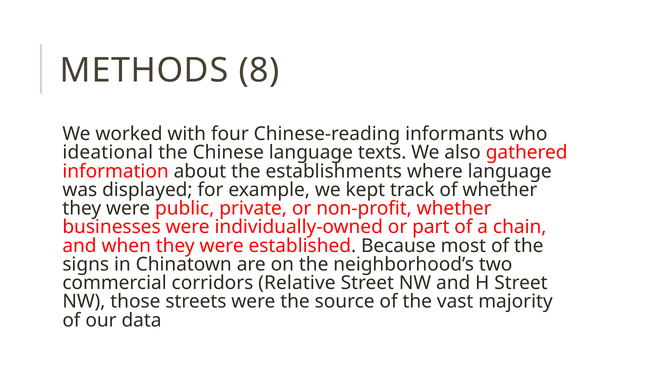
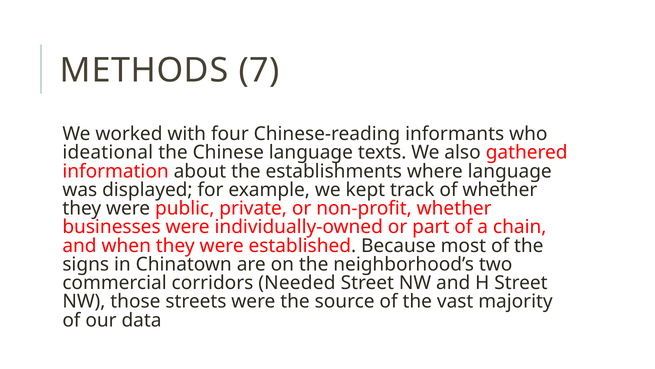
8: 8 -> 7
Relative: Relative -> Needed
